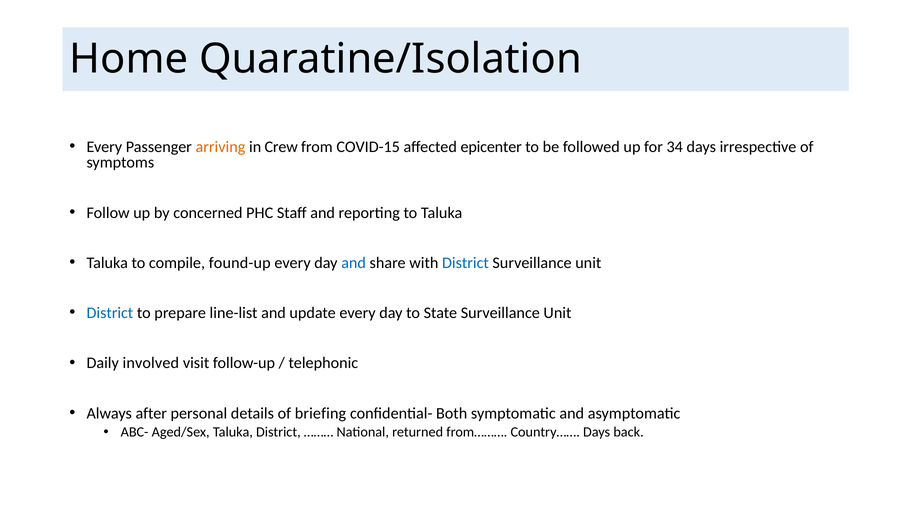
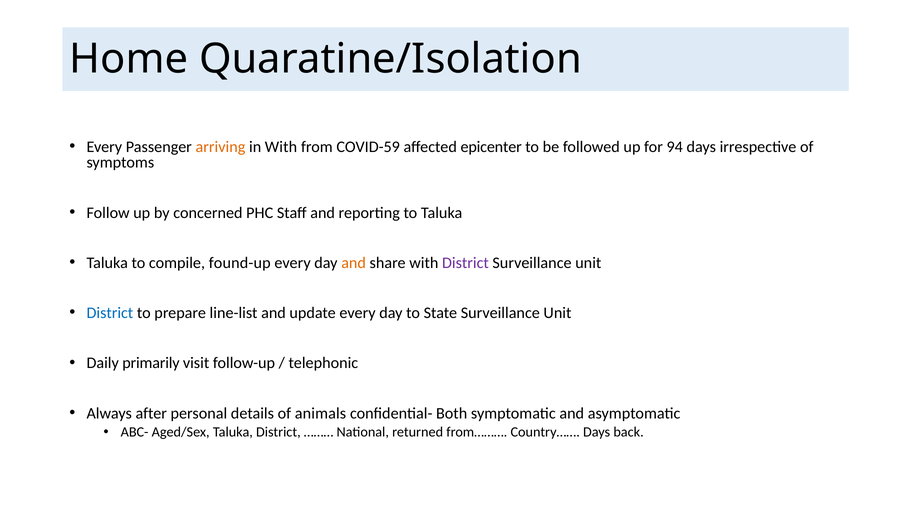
in Crew: Crew -> With
COVID-15: COVID-15 -> COVID-59
34: 34 -> 94
and at (354, 263) colour: blue -> orange
District at (465, 263) colour: blue -> purple
involved: involved -> primarily
briefing: briefing -> animals
